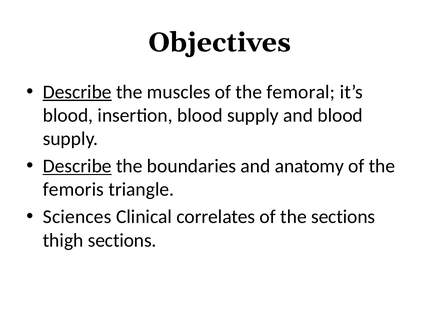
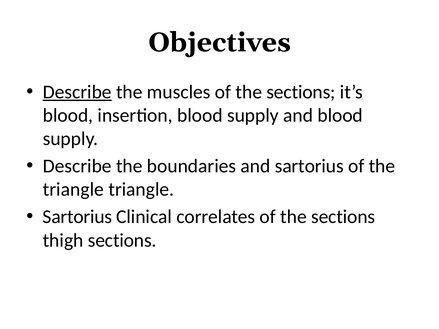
muscles of the femoral: femoral -> sections
Describe at (77, 166) underline: present -> none
and anatomy: anatomy -> sartorius
femoris at (73, 190): femoris -> triangle
Sciences at (77, 217): Sciences -> Sartorius
